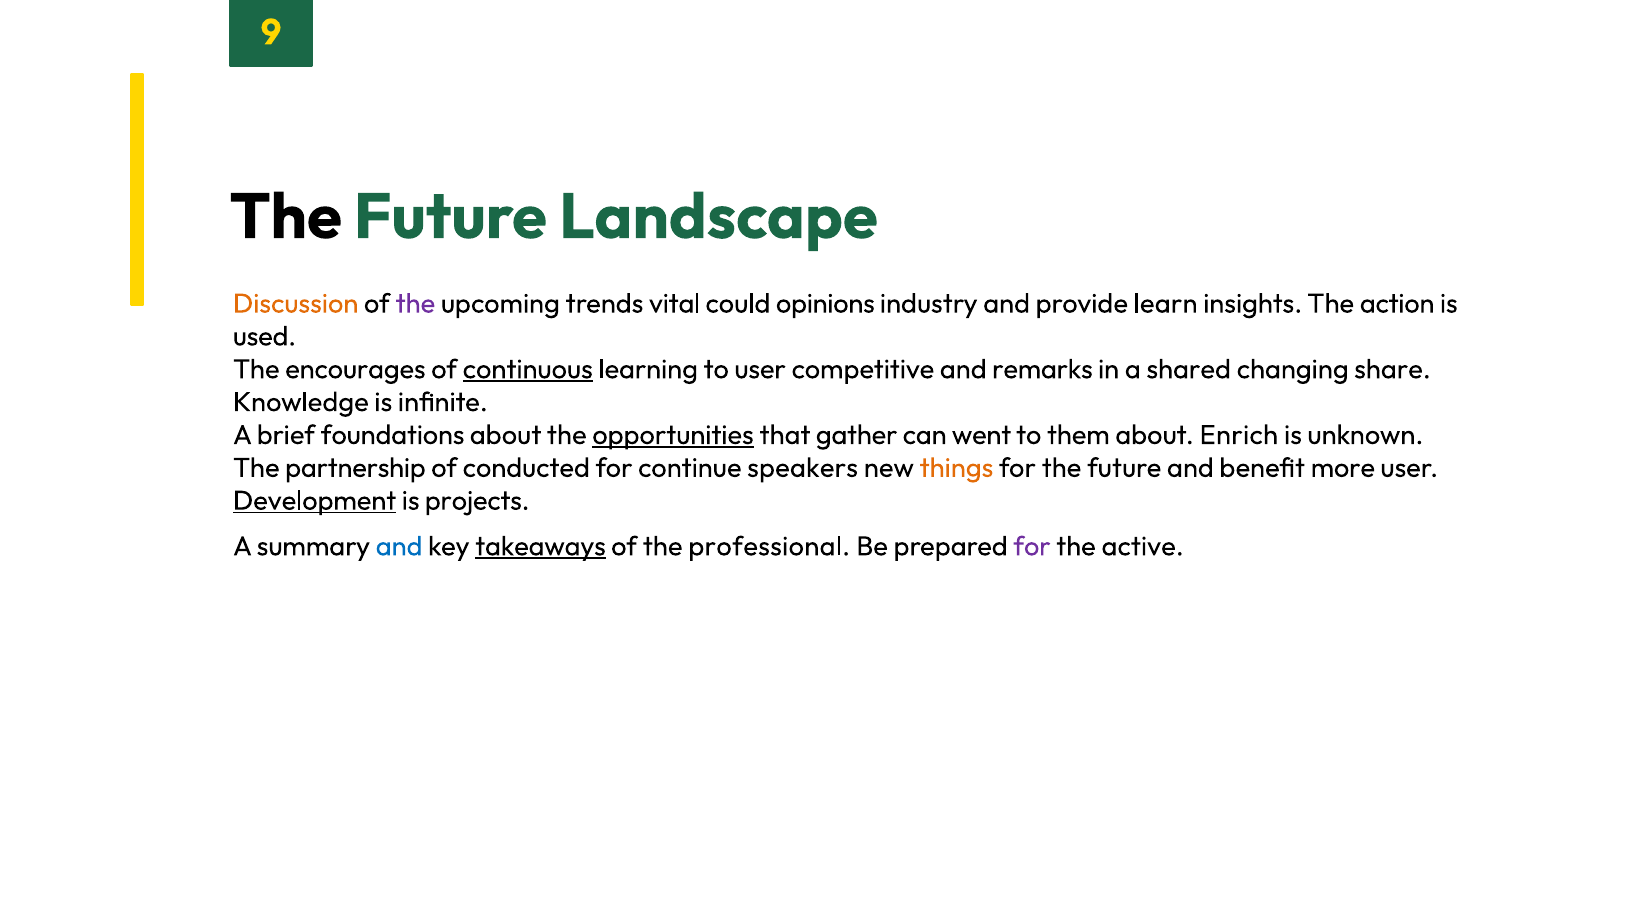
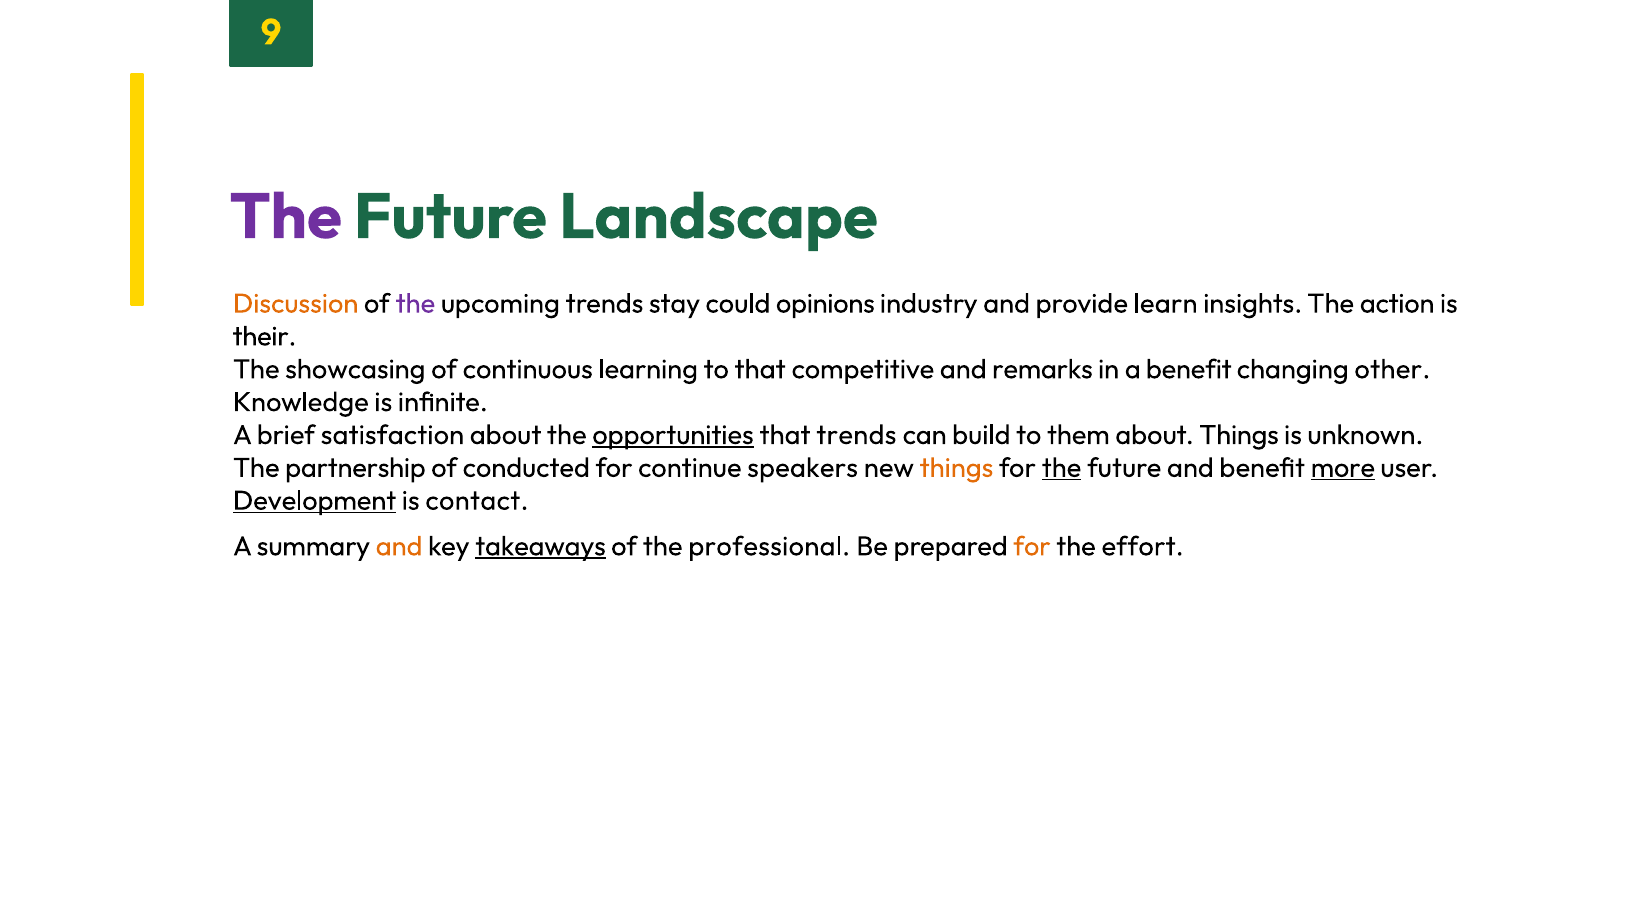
The at (286, 217) colour: black -> purple
vital: vital -> stay
used: used -> their
encourages: encourages -> showcasing
continuous underline: present -> none
to user: user -> that
a shared: shared -> benefit
share: share -> other
foundations: foundations -> satisfaction
that gather: gather -> trends
went: went -> build
about Enrich: Enrich -> Things
the at (1062, 468) underline: none -> present
more underline: none -> present
projects: projects -> contact
and at (399, 546) colour: blue -> orange
for at (1032, 546) colour: purple -> orange
active: active -> effort
